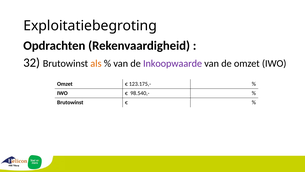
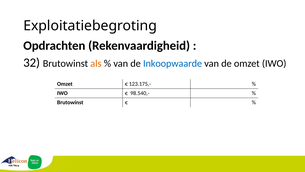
Inkoopwaarde colour: purple -> blue
